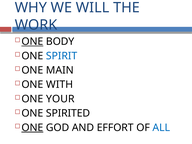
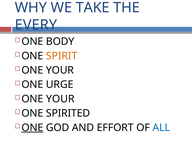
WILL: WILL -> TAKE
WORK: WORK -> EVERY
ONE at (32, 42) underline: present -> none
SPIRIT colour: blue -> orange
MAIN at (60, 70): MAIN -> YOUR
WITH: WITH -> URGE
